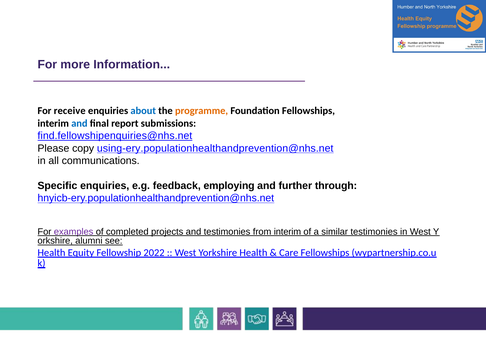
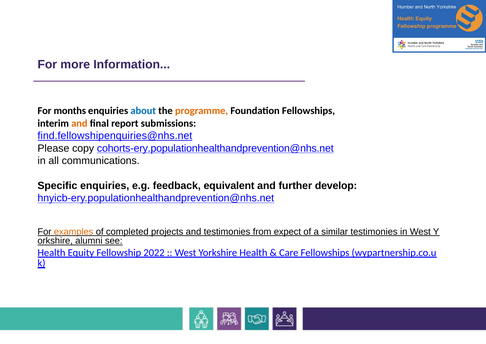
receive: receive -> months
and at (79, 123) colour: blue -> orange
using-ery.populationhealthandprevention@nhs.net: using-ery.populationhealthandprevention@nhs.net -> cohorts-ery.populationhealthandprevention@nhs.net
employing: employing -> equivalent
through: through -> develop
examples colour: purple -> orange
from interim: interim -> expect
